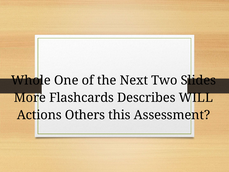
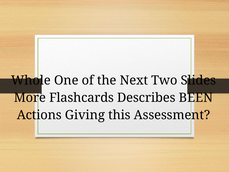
WILL: WILL -> BEEN
Others: Others -> Giving
